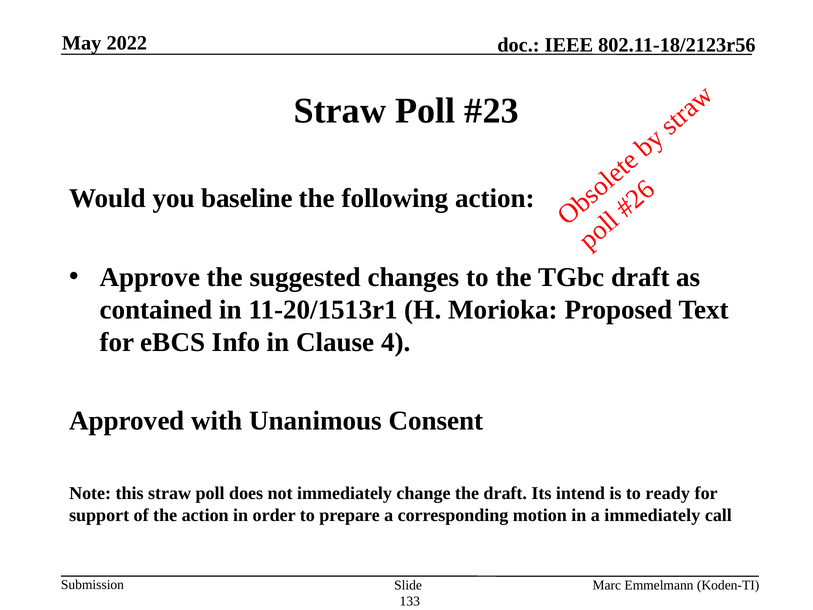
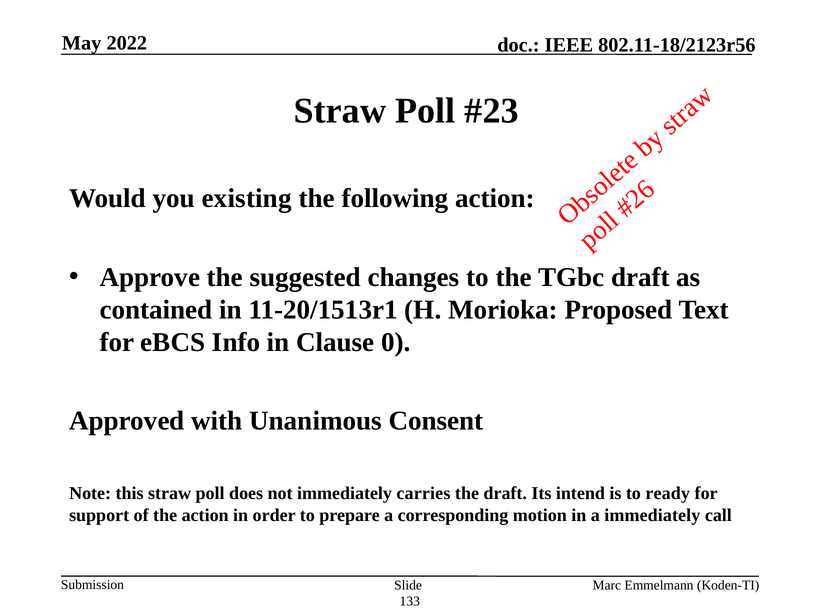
baseline: baseline -> existing
4: 4 -> 0
change: change -> carries
